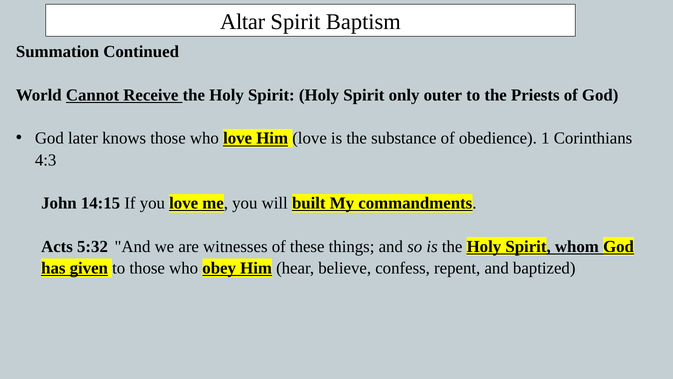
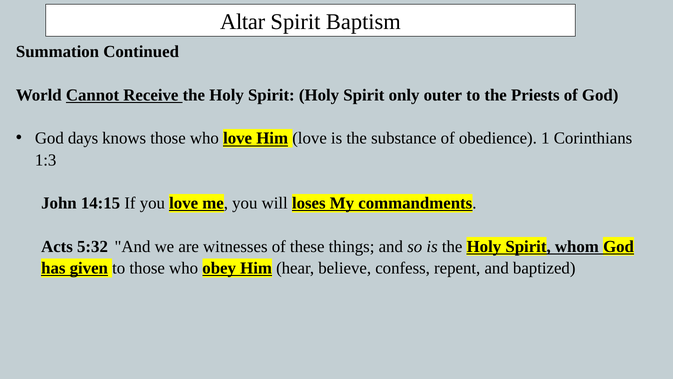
later: later -> days
4:3: 4:3 -> 1:3
built: built -> loses
